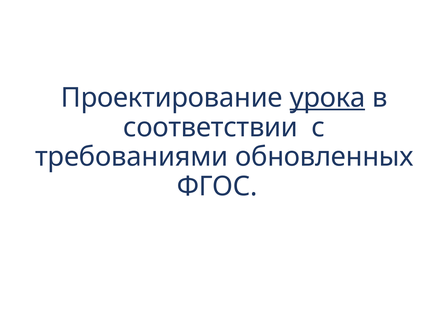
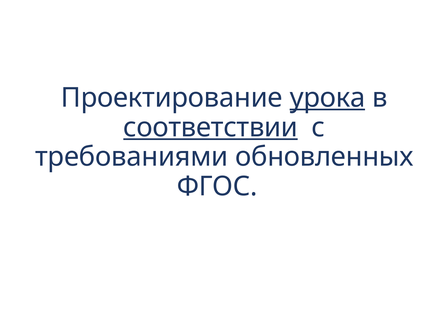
соответствии underline: none -> present
